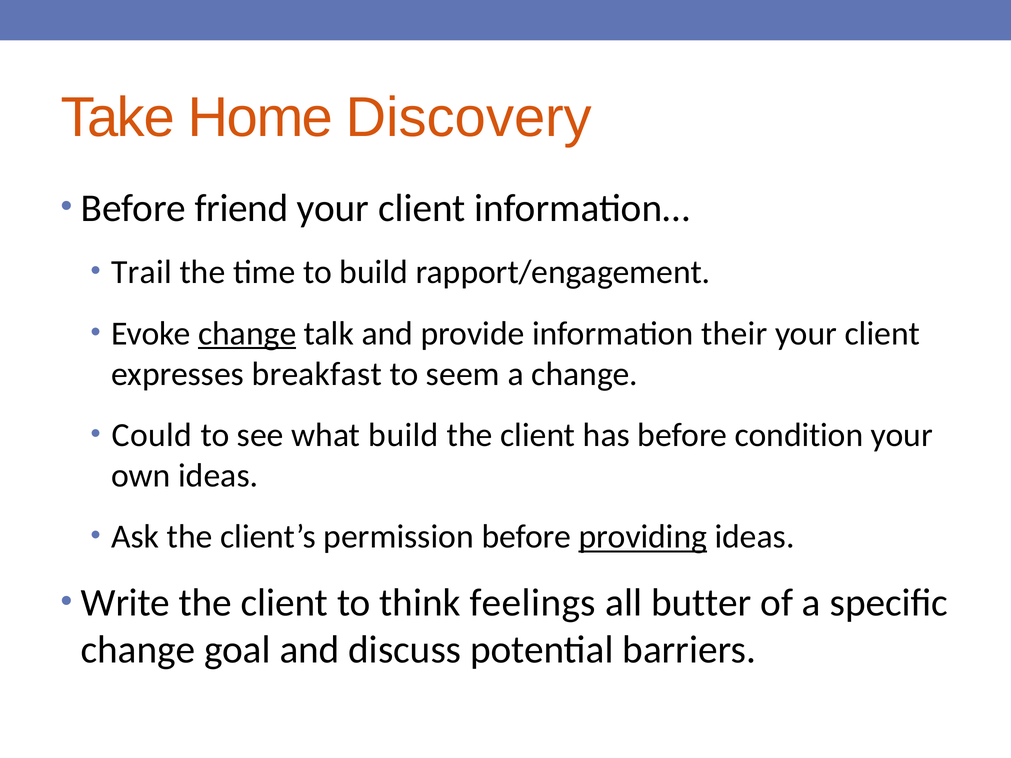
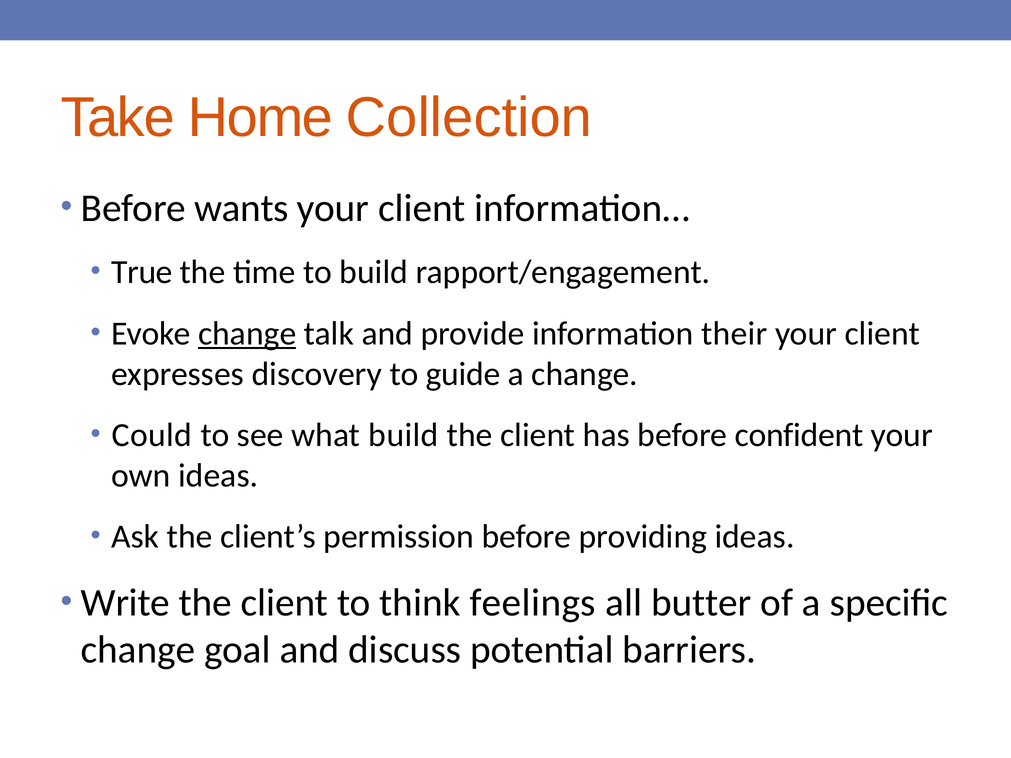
Discovery: Discovery -> Collection
friend: friend -> wants
Trail: Trail -> True
breakfast: breakfast -> discovery
seem: seem -> guide
condition: condition -> confident
providing underline: present -> none
